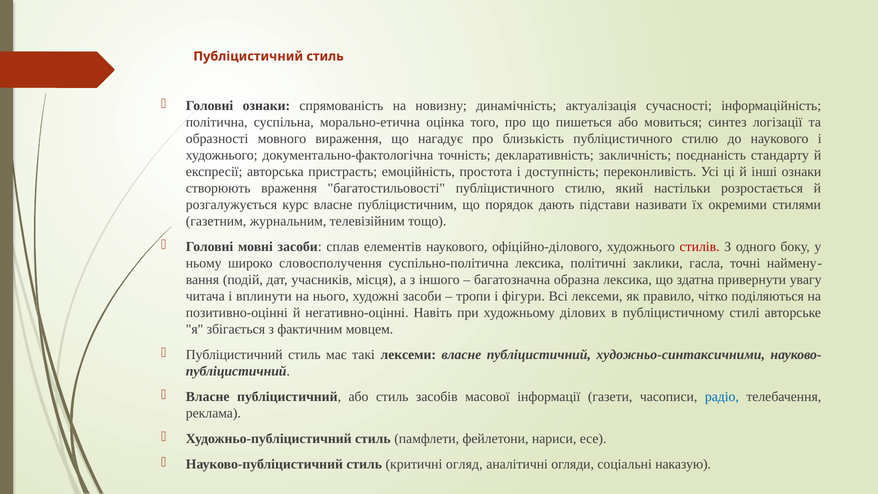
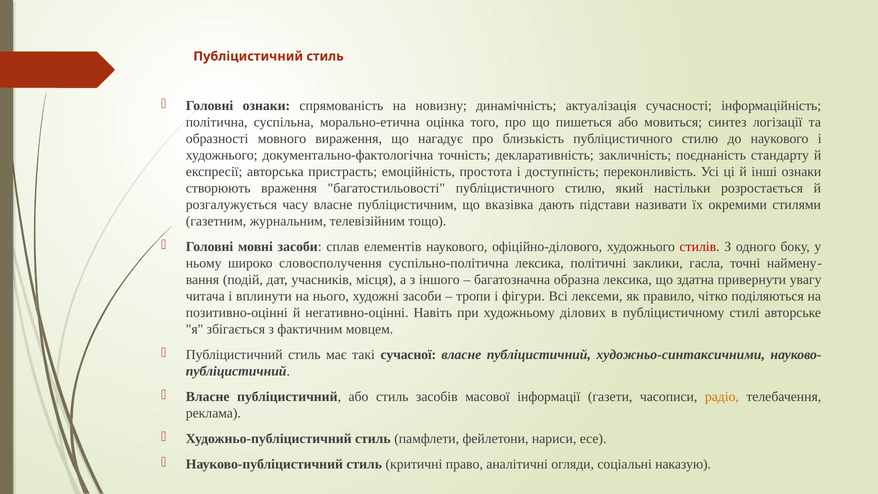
курс: курс -> часу
порядок: порядок -> вказівка
такі лексеми: лексеми -> сучасної
радіо colour: blue -> orange
огляд: огляд -> право
